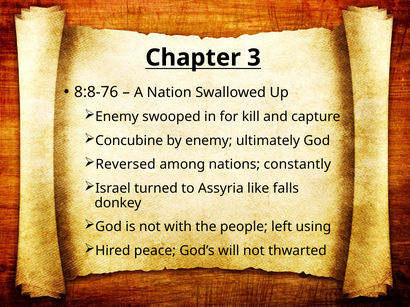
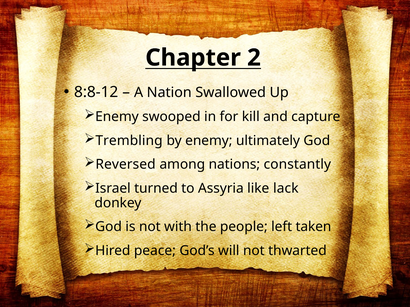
3: 3 -> 2
8:8-76: 8:8-76 -> 8:8-12
Concubine: Concubine -> Trembling
falls: falls -> lack
using: using -> taken
